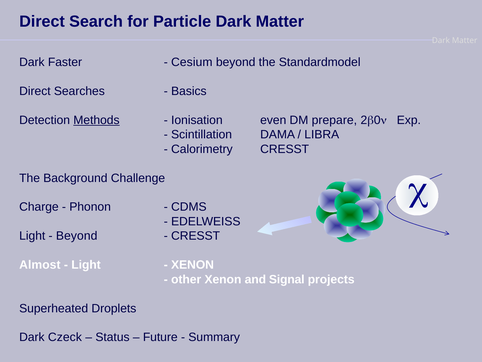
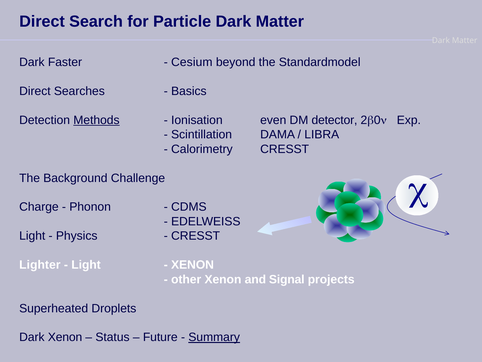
prepare: prepare -> detector
Beyond at (77, 236): Beyond -> Physics
Almost: Almost -> Lighter
Dark Czeck: Czeck -> Xenon
Summary underline: none -> present
